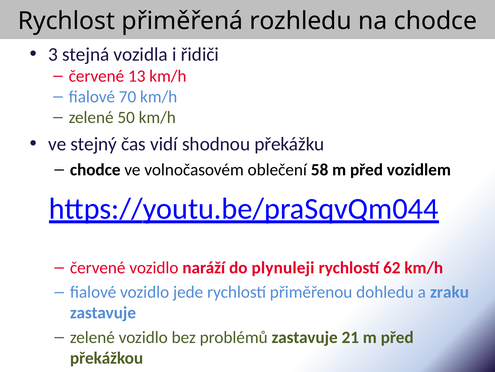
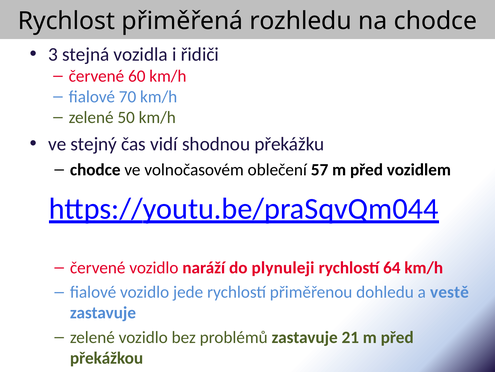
13: 13 -> 60
58: 58 -> 57
62: 62 -> 64
zraku: zraku -> vestě
